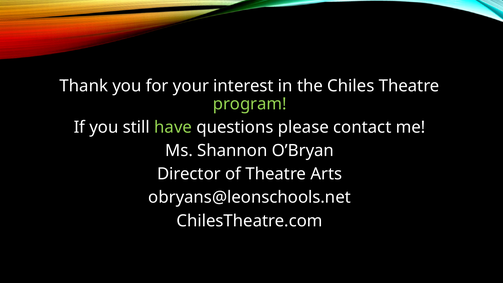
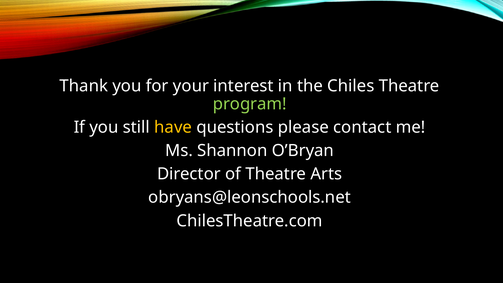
have colour: light green -> yellow
